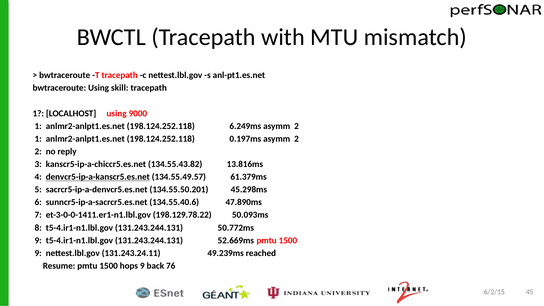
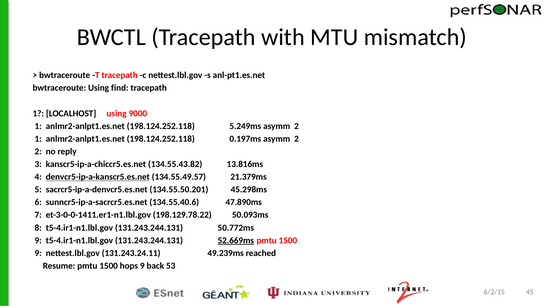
skill: skill -> find
6.249ms: 6.249ms -> 5.249ms
61.379ms: 61.379ms -> 21.379ms
52.669ms underline: none -> present
76: 76 -> 53
